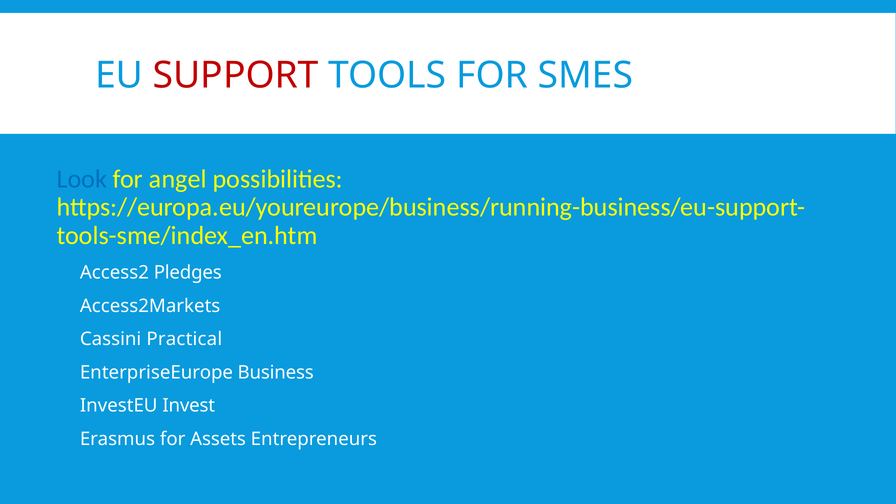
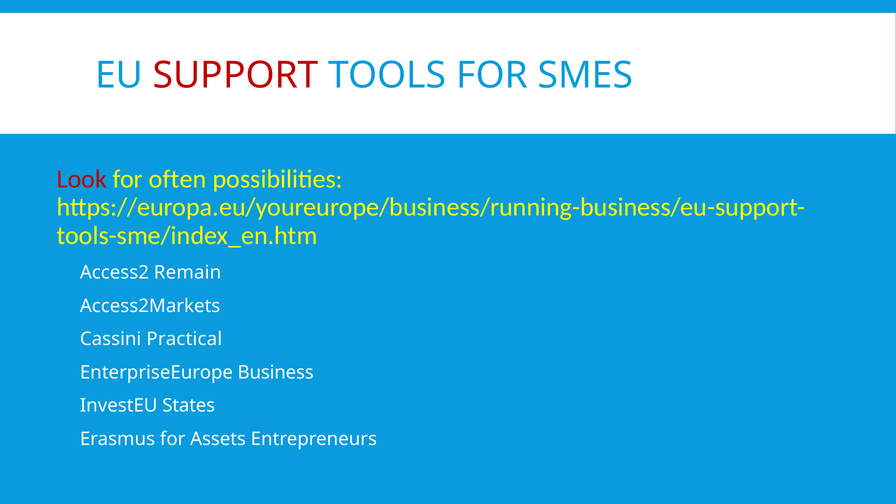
Look colour: blue -> red
angel: angel -> often
Pledges: Pledges -> Remain
Invest: Invest -> States
